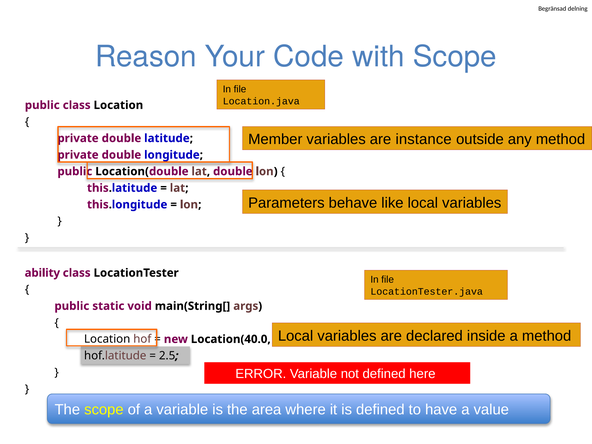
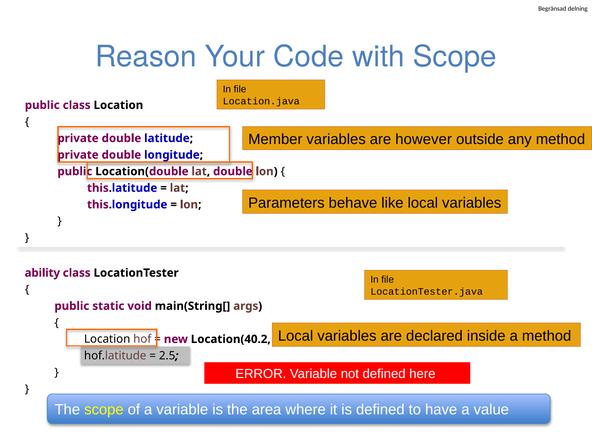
instance: instance -> however
Location(40.0: Location(40.0 -> Location(40.2
